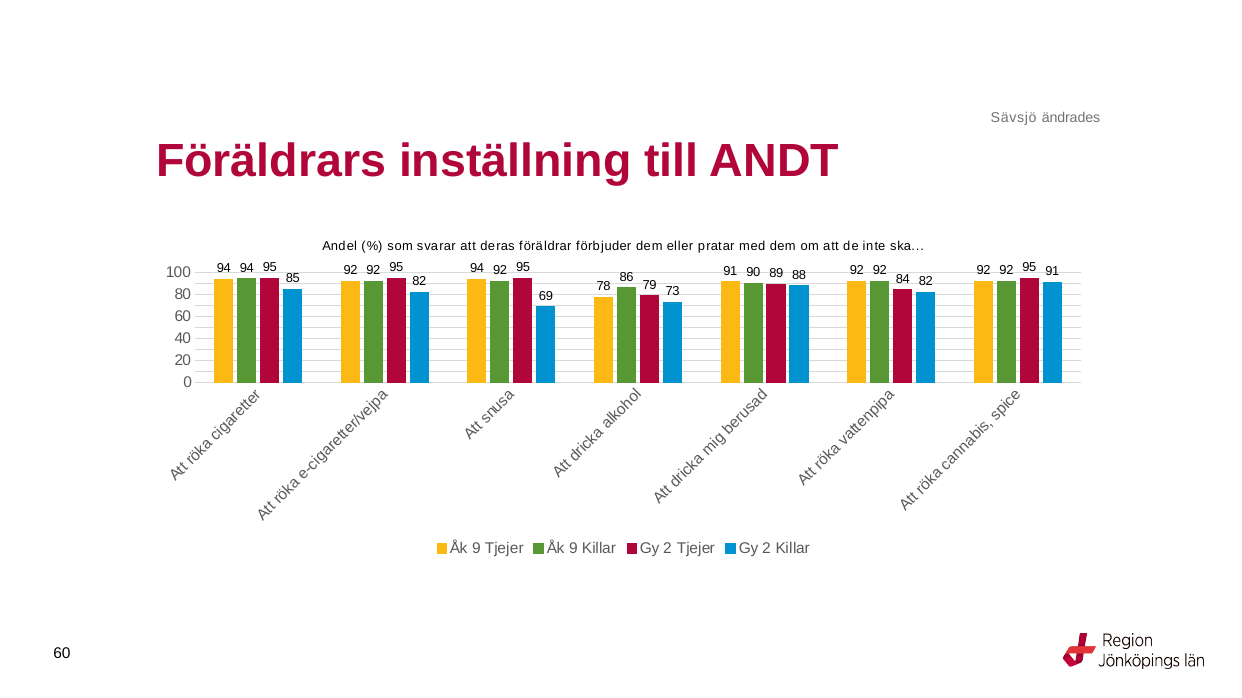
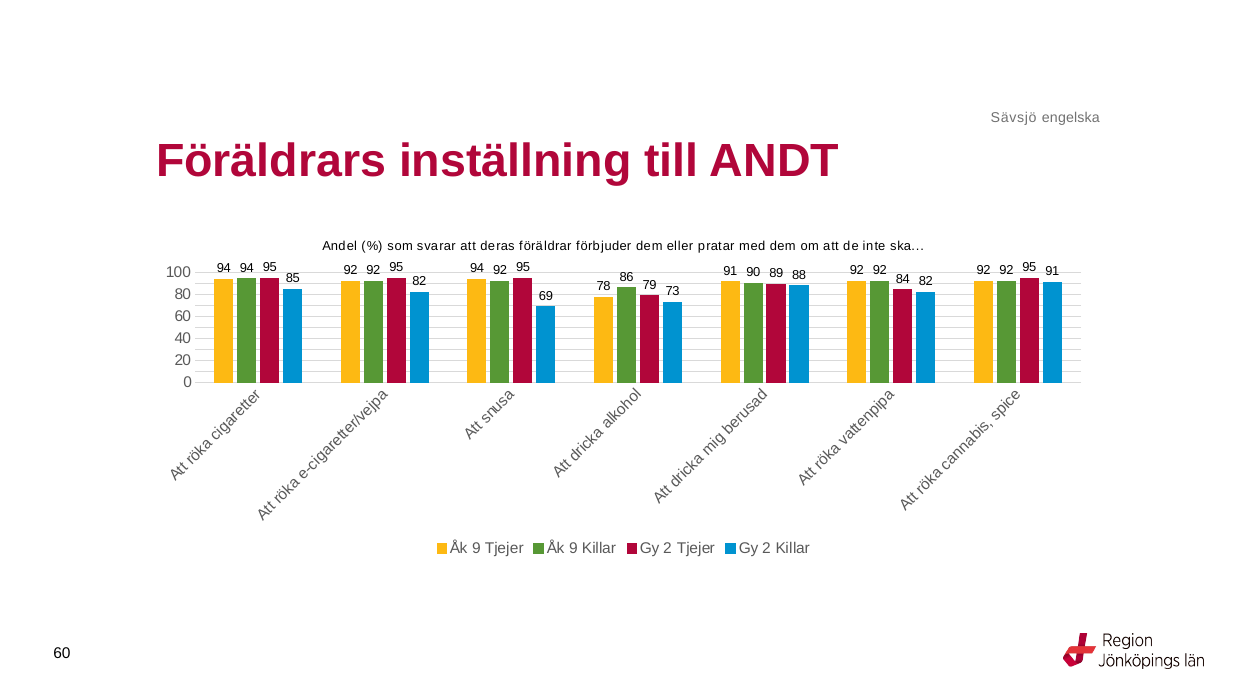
ändrades: ändrades -> engelska
